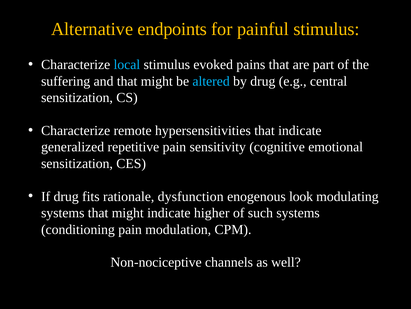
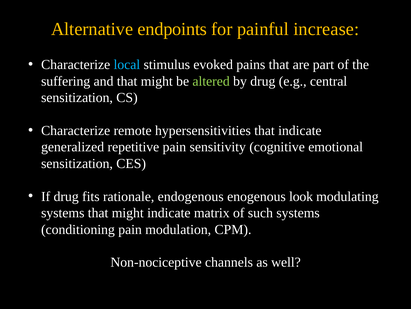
painful stimulus: stimulus -> increase
altered colour: light blue -> light green
dysfunction: dysfunction -> endogenous
higher: higher -> matrix
